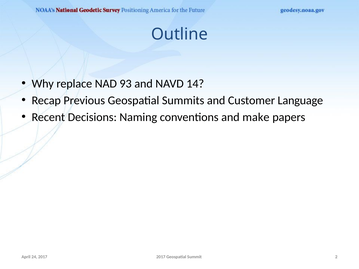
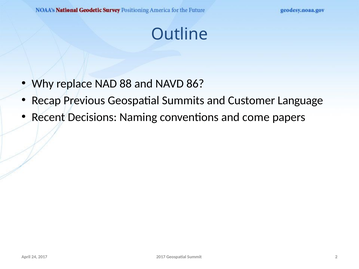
93: 93 -> 88
14: 14 -> 86
make: make -> come
